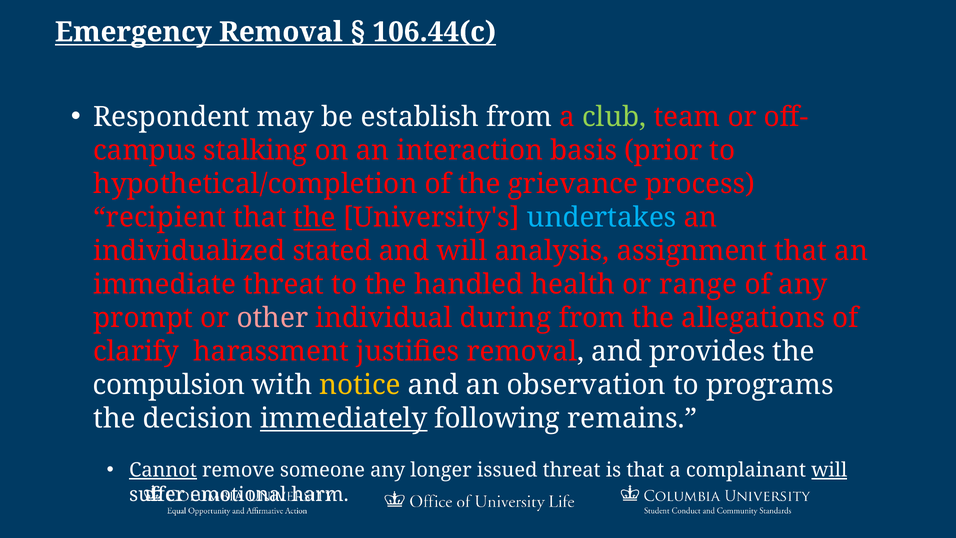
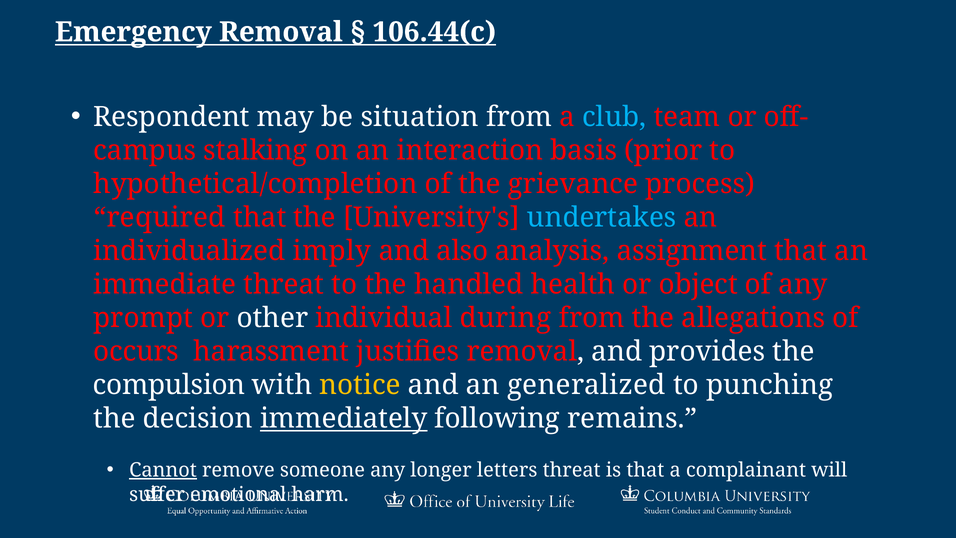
establish: establish -> situation
club colour: light green -> light blue
recipient: recipient -> required
the at (315, 218) underline: present -> none
stated: stated -> imply
and will: will -> also
range: range -> object
other colour: pink -> white
clarify: clarify -> occurs
observation: observation -> generalized
programs: programs -> punching
issued: issued -> letters
will at (829, 470) underline: present -> none
